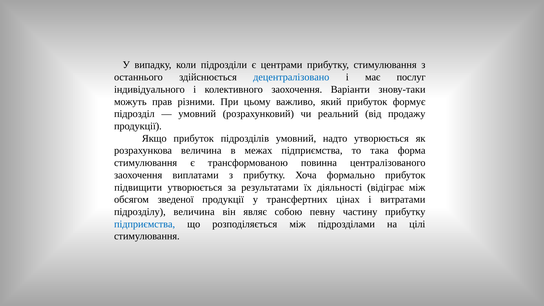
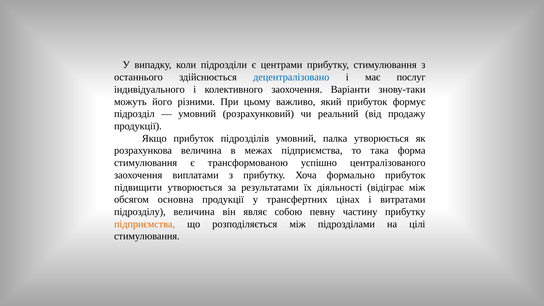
прав: прав -> його
надто: надто -> палка
повинна: повинна -> успішно
зведеної: зведеної -> основна
підприємства at (145, 224) colour: blue -> orange
